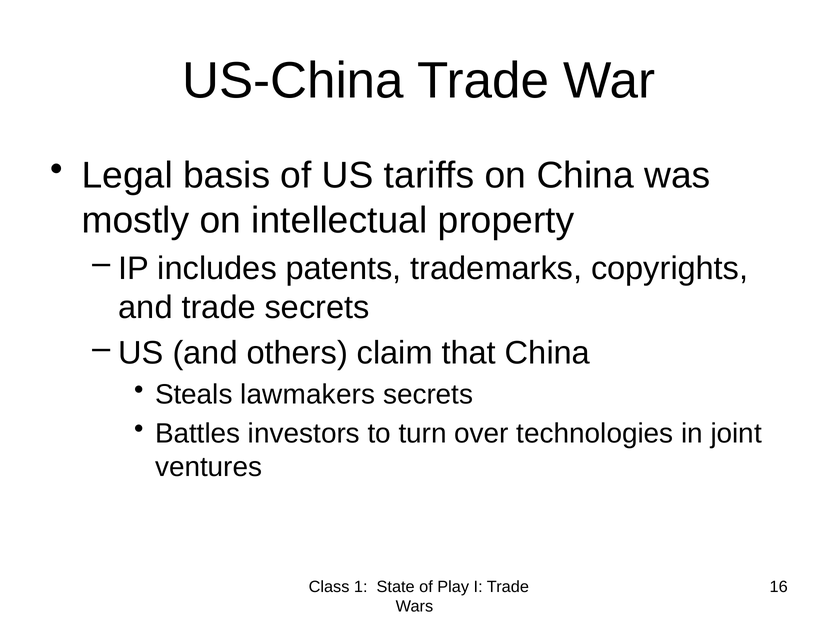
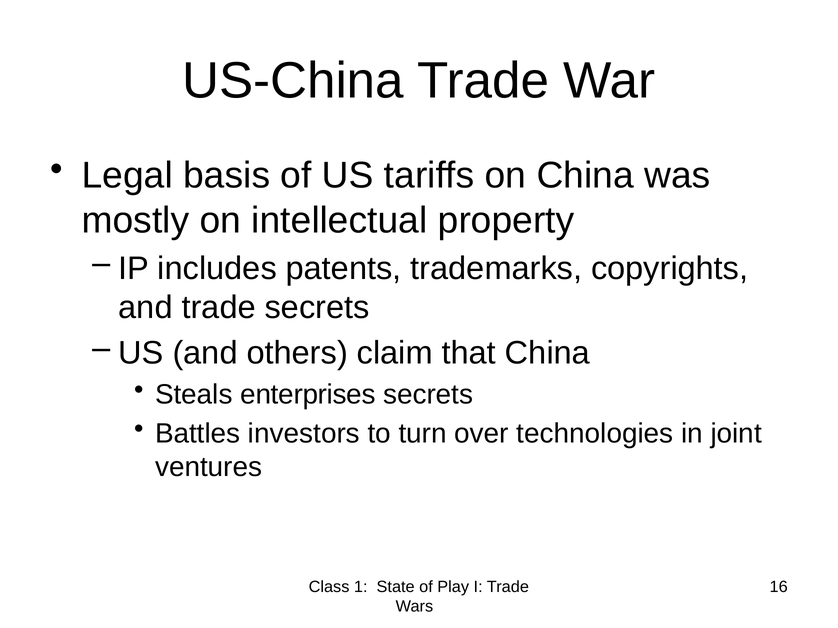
lawmakers: lawmakers -> enterprises
